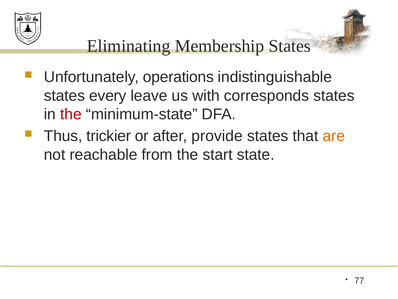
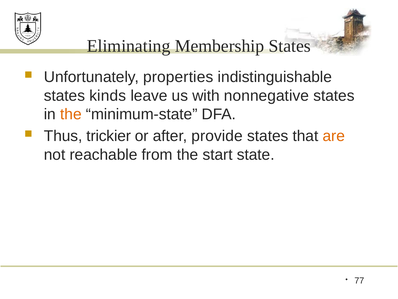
operations: operations -> properties
every: every -> kinds
corresponds: corresponds -> nonnegative
the at (71, 114) colour: red -> orange
